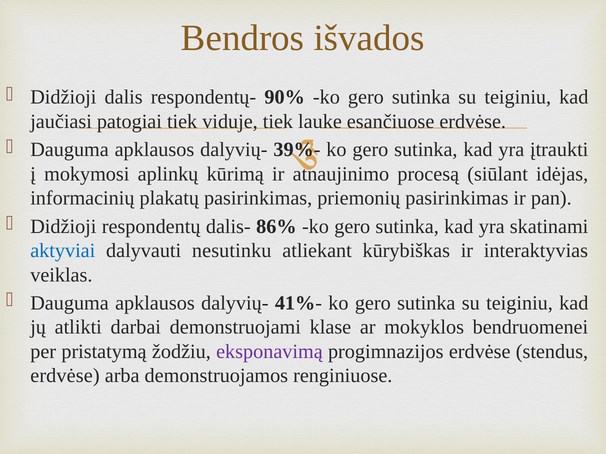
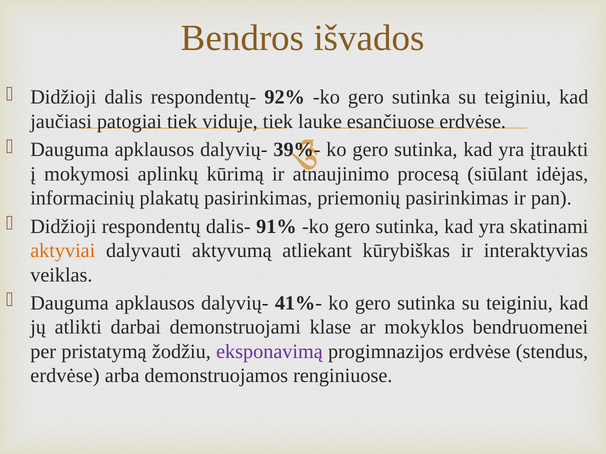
90%: 90% -> 92%
86%: 86% -> 91%
aktyviai colour: blue -> orange
nesutinku: nesutinku -> aktyvumą
